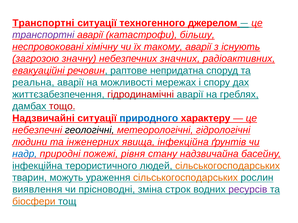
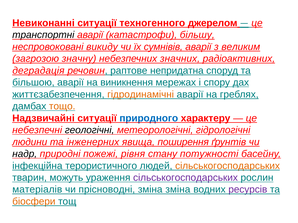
Транспортні at (43, 23): Транспортні -> Невиконанні
транспортні at (43, 35) colour: purple -> black
хімічну: хімічну -> викиду
такому: такому -> сумнівів
існують: існують -> великим
евакуаційні: евакуаційні -> деградація
реальна: реальна -> більшою
можливості: можливості -> виникнення
гідродинамічні colour: red -> orange
тощо colour: red -> orange
явища інфекційна: інфекційна -> поширення
надр colour: blue -> black
надзвичайна: надзвичайна -> потужності
сільськогосподарських at (185, 178) colour: orange -> purple
виявлення: виявлення -> матеріалів
зміна строк: строк -> зміна
